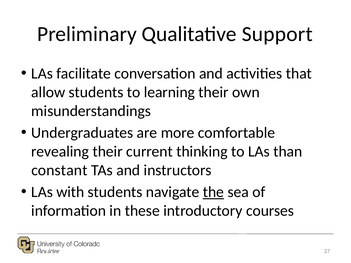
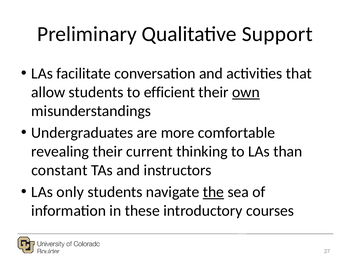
learning: learning -> efficient
own underline: none -> present
with: with -> only
